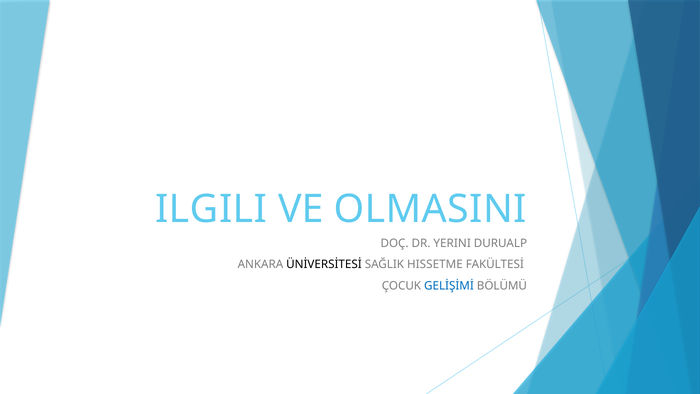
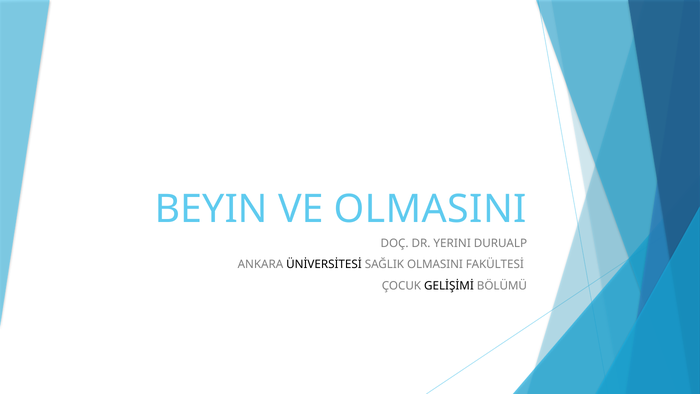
ILGILI: ILGILI -> BEYIN
SAĞLIK HISSETME: HISSETME -> OLMASINI
GELİŞİMİ colour: blue -> black
